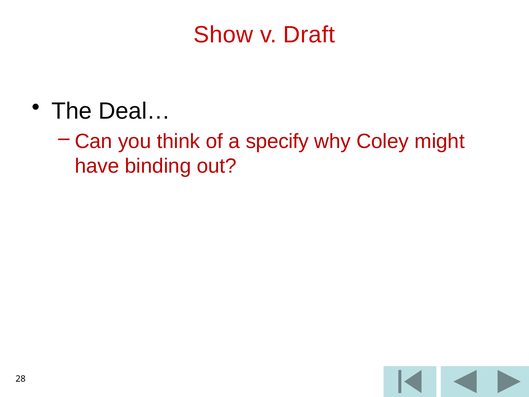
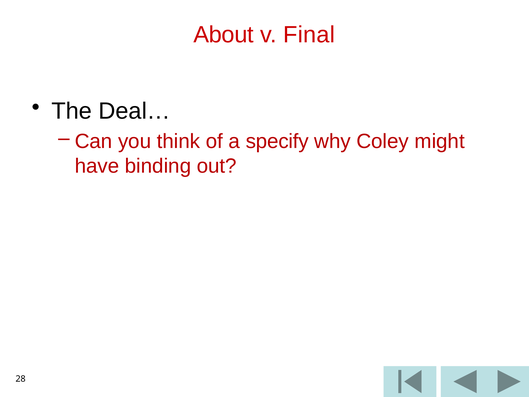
Show: Show -> About
Draft: Draft -> Final
